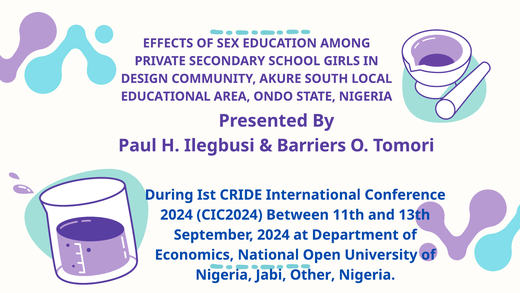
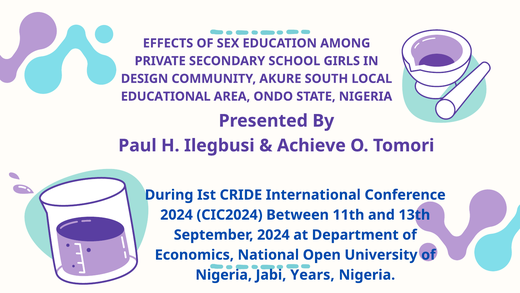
Barriers: Barriers -> Achieve
Other: Other -> Years
